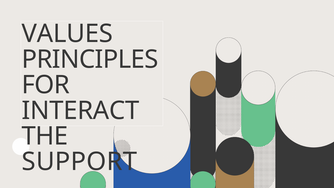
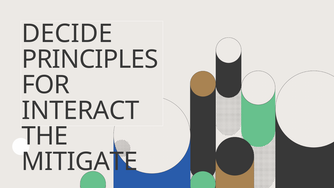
VALUES: VALUES -> DECIDE
SUPPORT: SUPPORT -> MITIGATE
